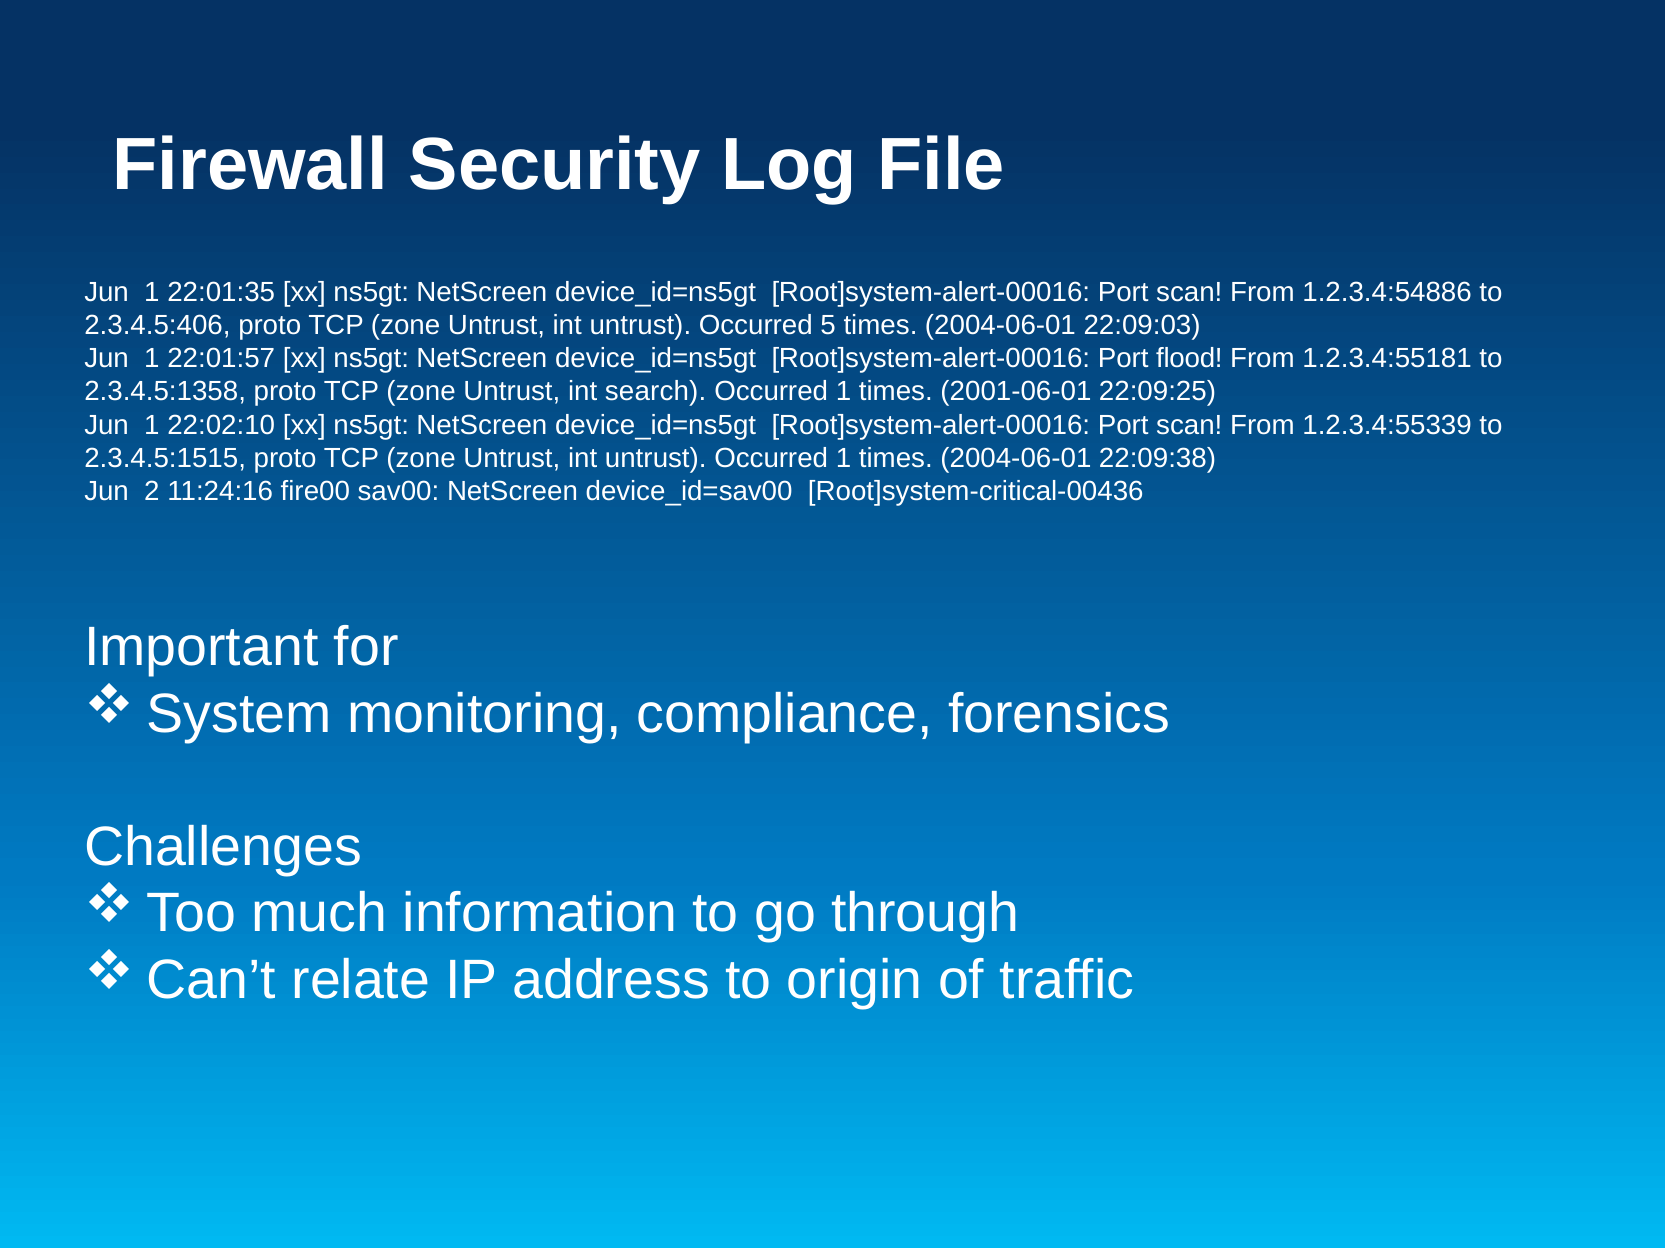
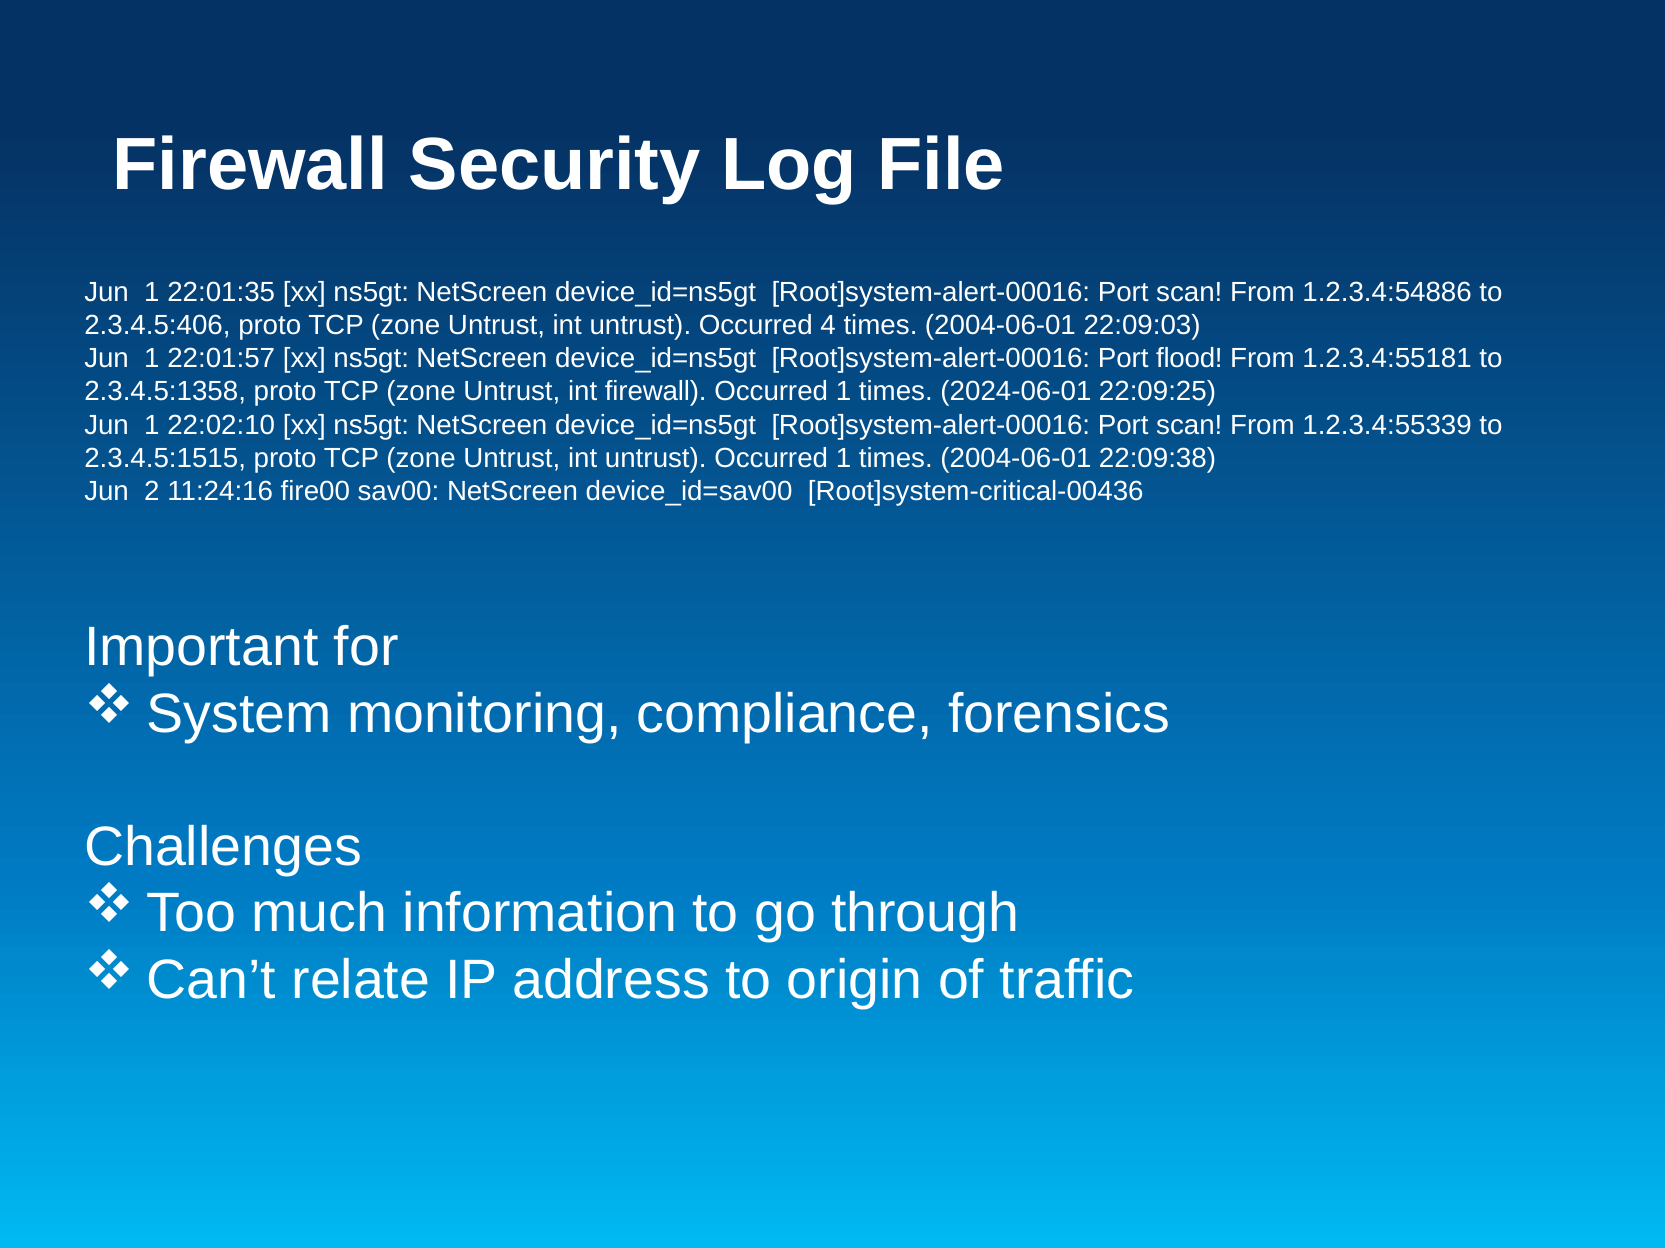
5: 5 -> 4
int search: search -> firewall
2001-06-01: 2001-06-01 -> 2024-06-01
